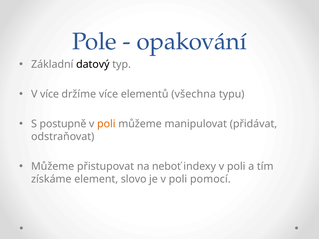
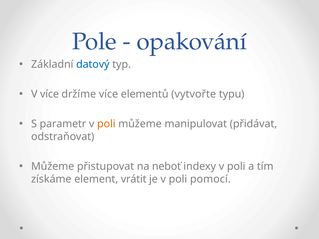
datový colour: black -> blue
všechna: všechna -> vytvořte
postupně: postupně -> parametr
slovo: slovo -> vrátit
